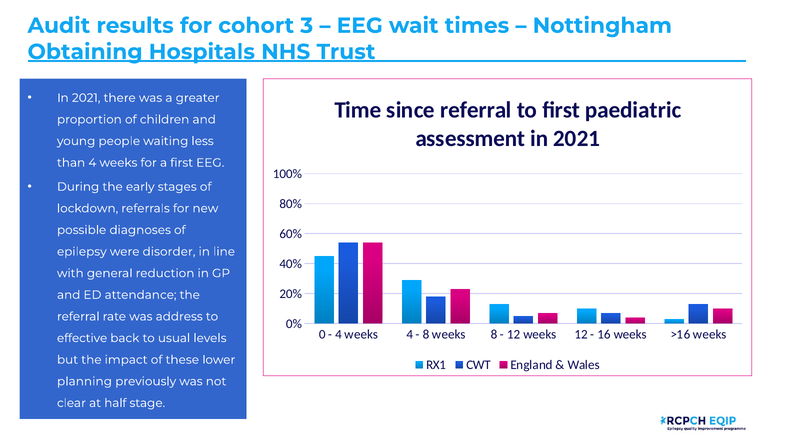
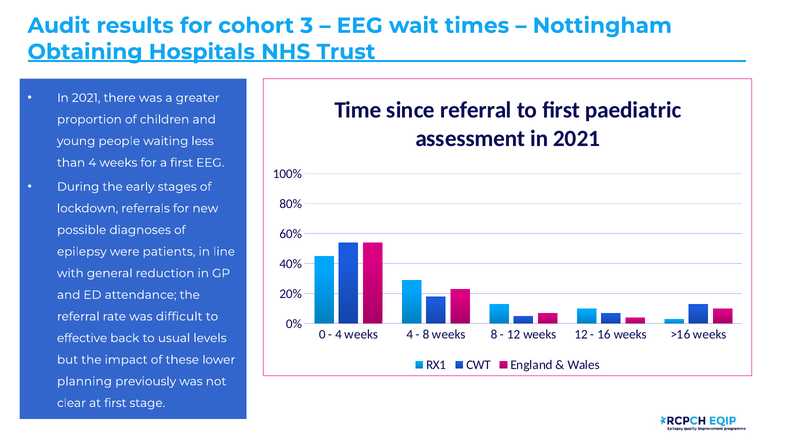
disorder: disorder -> patients
address: address -> difficult
at half: half -> first
